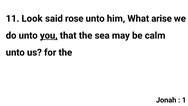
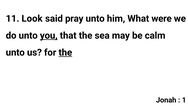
rose: rose -> pray
arise: arise -> were
the at (65, 52) underline: none -> present
